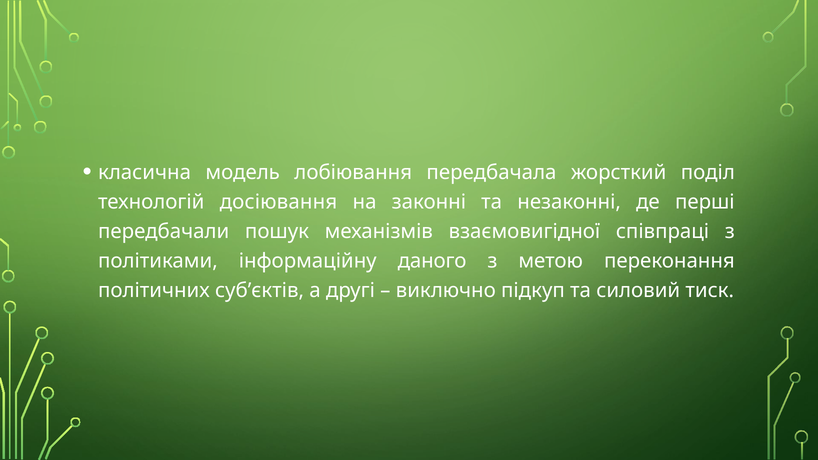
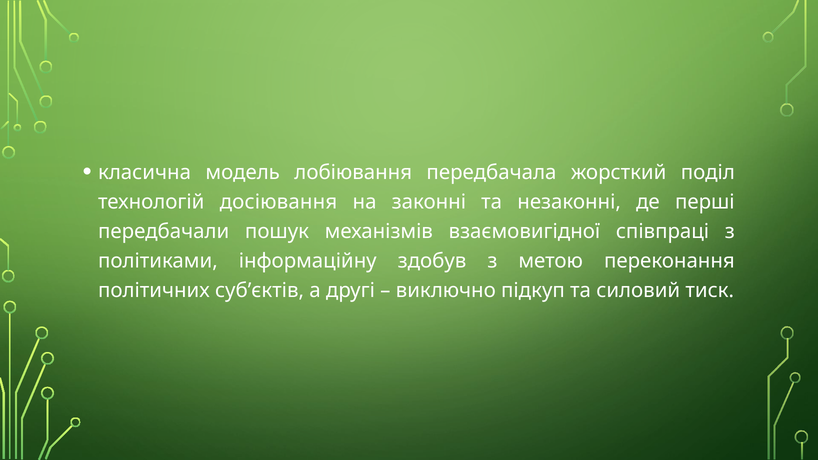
даного: даного -> здобув
